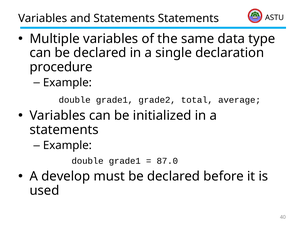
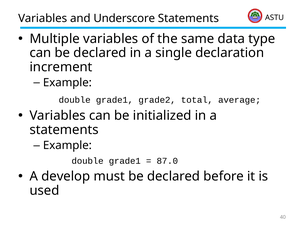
and Statements: Statements -> Underscore
procedure: procedure -> increment
